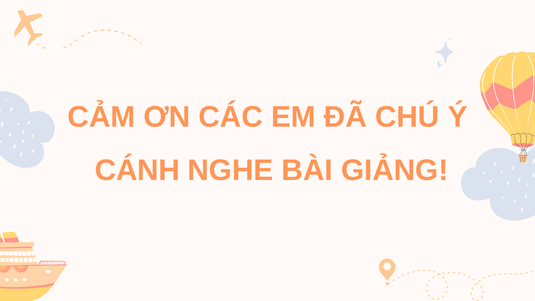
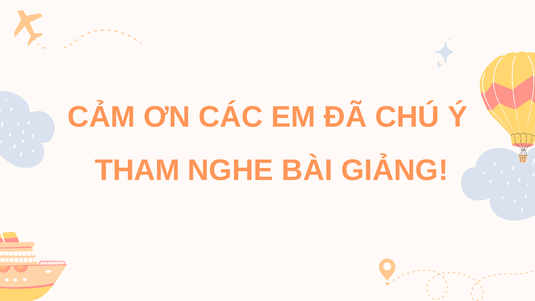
CÁNH: CÁNH -> THAM
